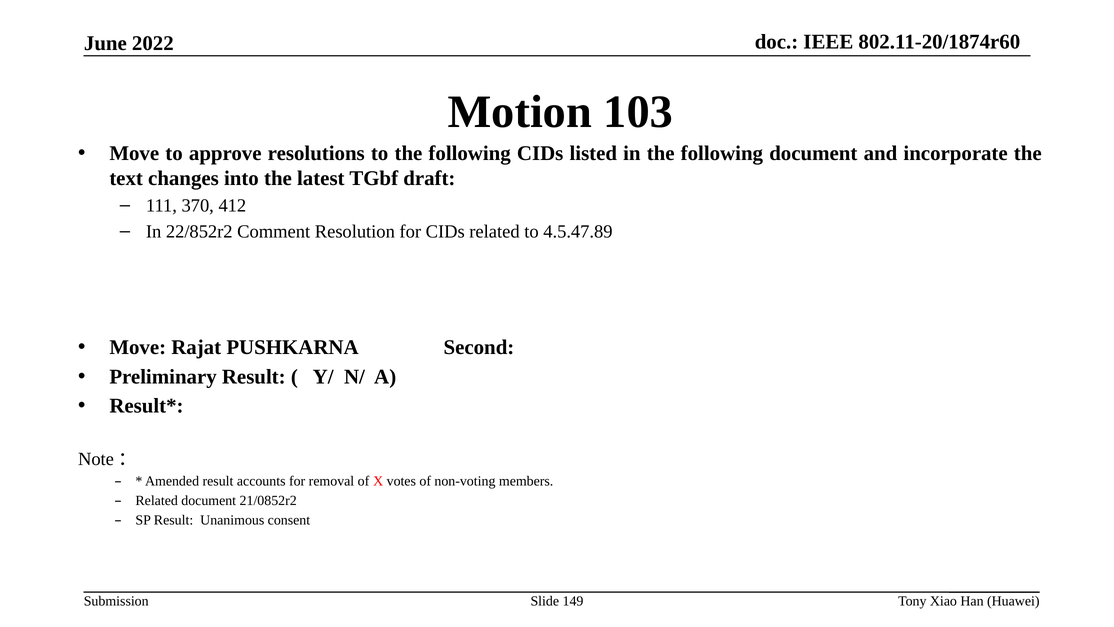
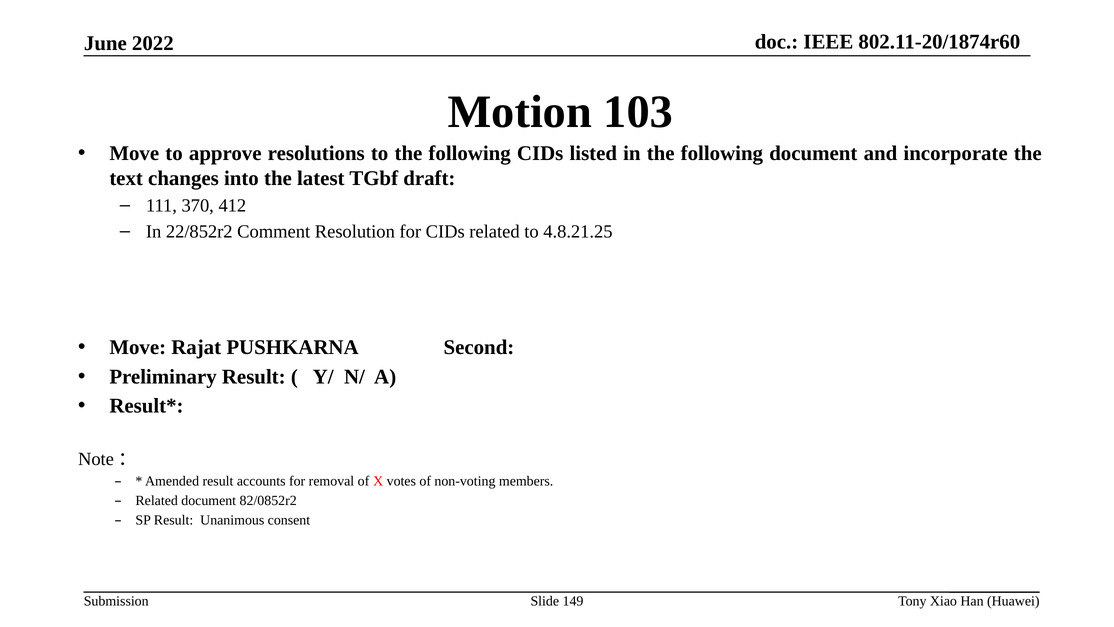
4.5.47.89: 4.5.47.89 -> 4.8.21.25
21/0852r2: 21/0852r2 -> 82/0852r2
